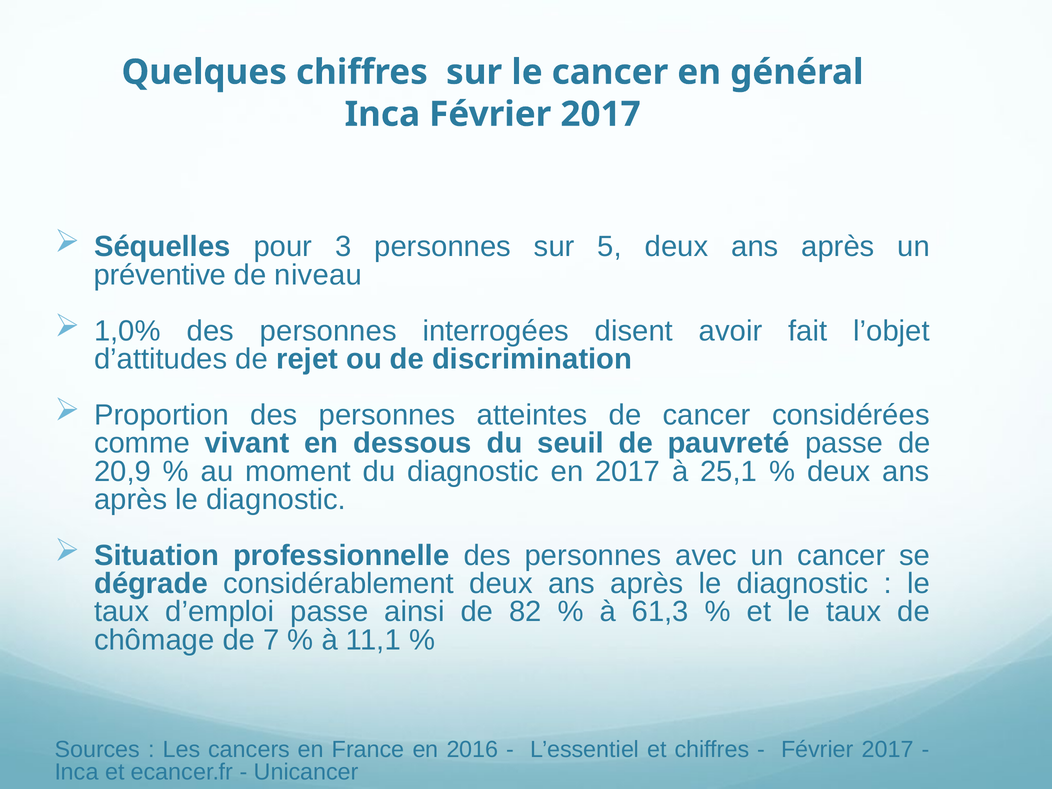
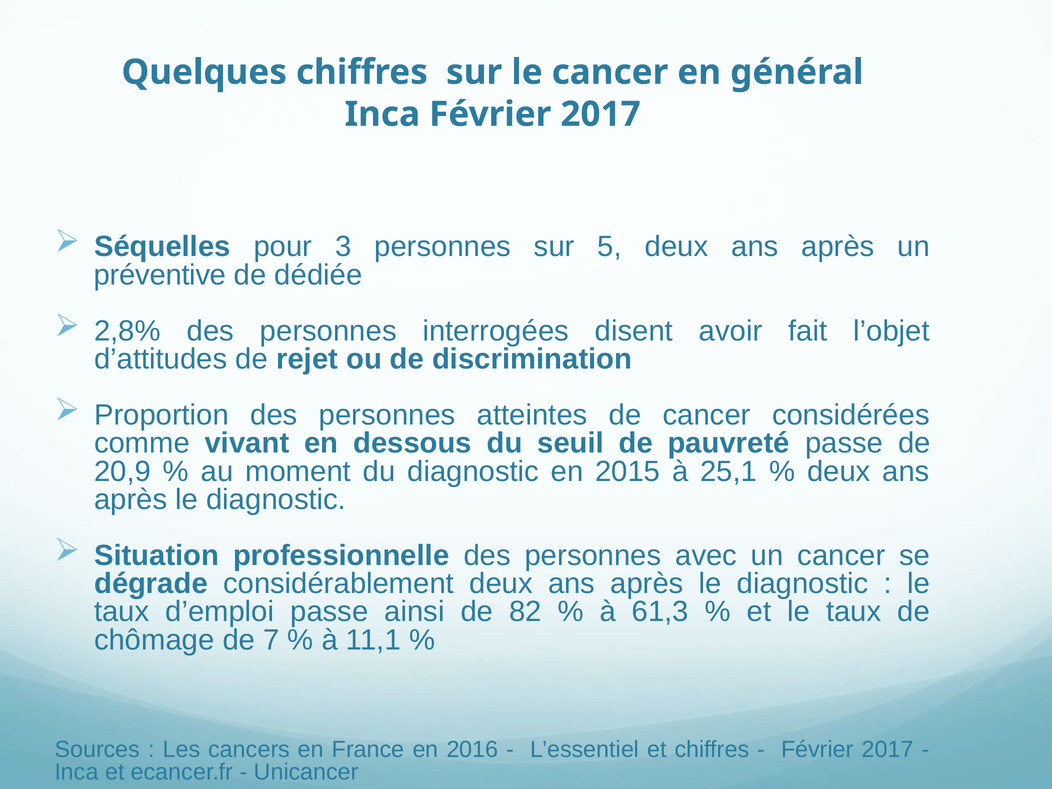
niveau: niveau -> dédiée
1,0%: 1,0% -> 2,8%
en 2017: 2017 -> 2015
